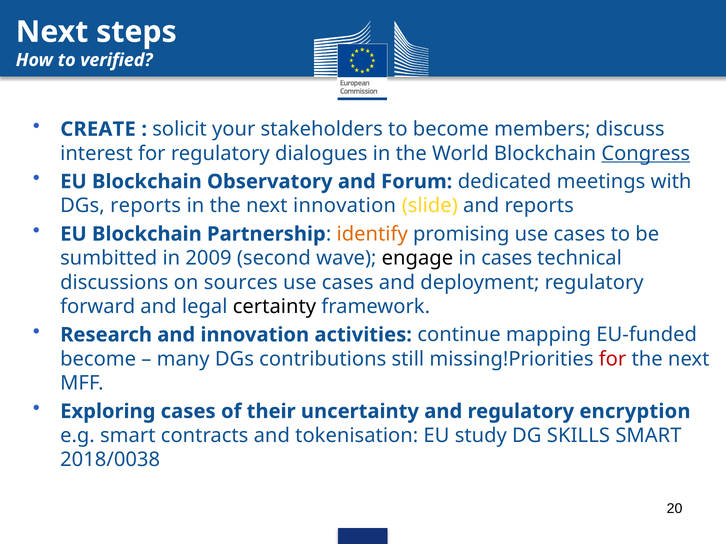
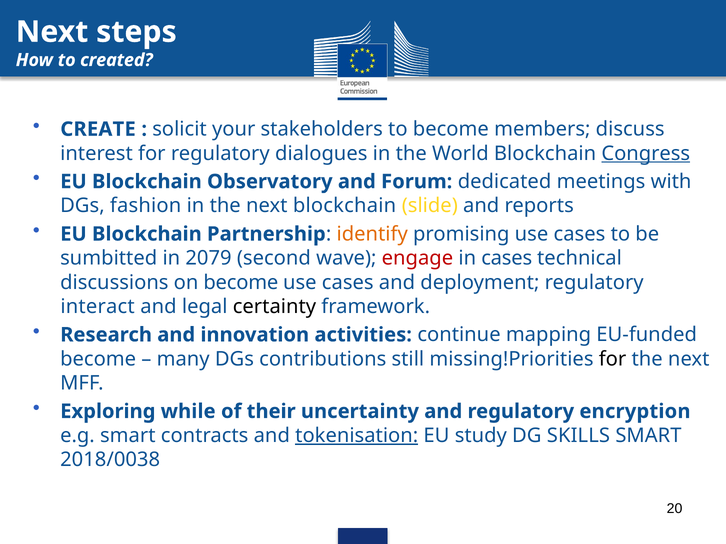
verified: verified -> created
DGs reports: reports -> fashion
next innovation: innovation -> blockchain
2009: 2009 -> 2079
engage colour: black -> red
on sources: sources -> become
forward: forward -> interact
for at (613, 359) colour: red -> black
Exploring cases: cases -> while
tokenisation underline: none -> present
